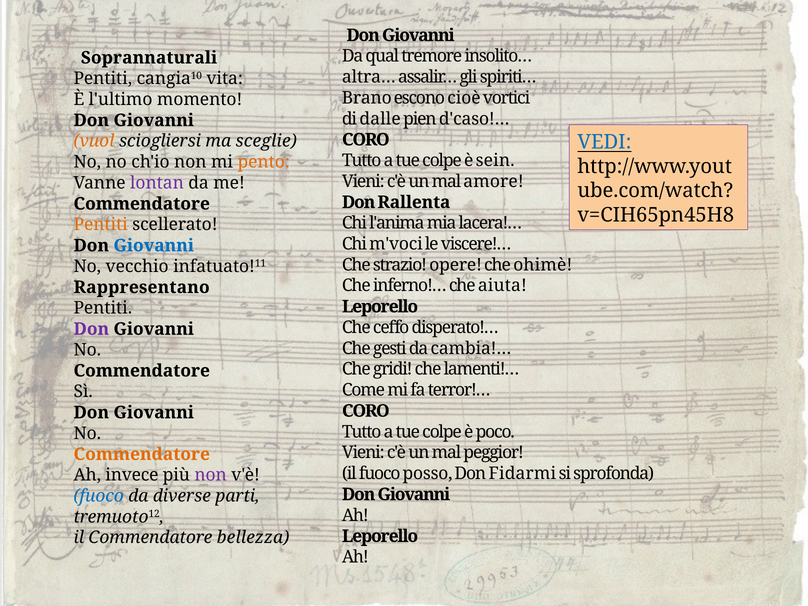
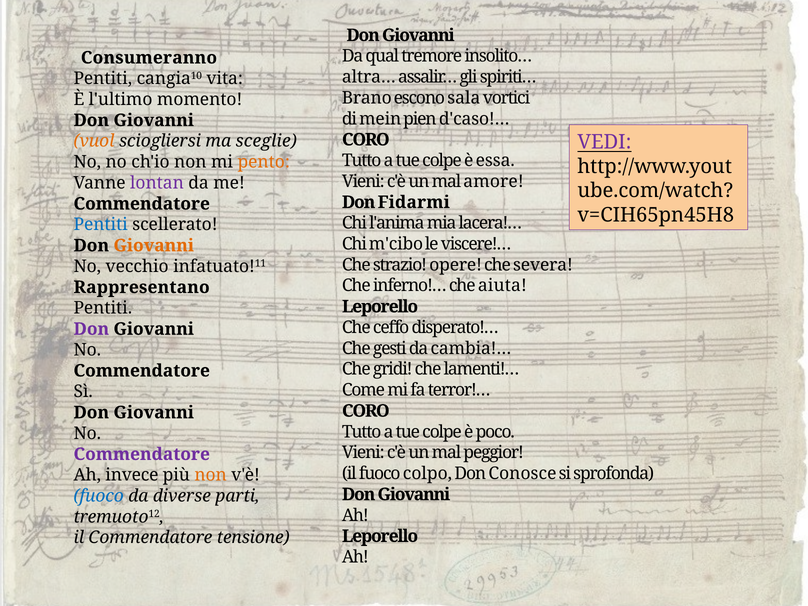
Soprannaturali: Soprannaturali -> Consumeranno
cioè: cioè -> sala
dalle: dalle -> mein
VEDI colour: blue -> purple
sein: sein -> essa
Rallenta: Rallenta -> Fidarmi
Pentiti at (101, 225) colour: orange -> blue
m'voci: m'voci -> m'cibo
Giovanni at (154, 246) colour: blue -> orange
ohimè: ohimè -> severa
Commendatore at (142, 454) colour: orange -> purple
posso: posso -> colpo
Fidarmi: Fidarmi -> Conosce
non at (211, 475) colour: purple -> orange
bellezza: bellezza -> tensione
